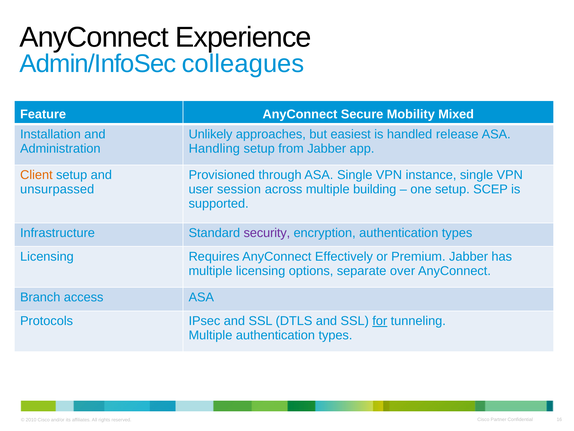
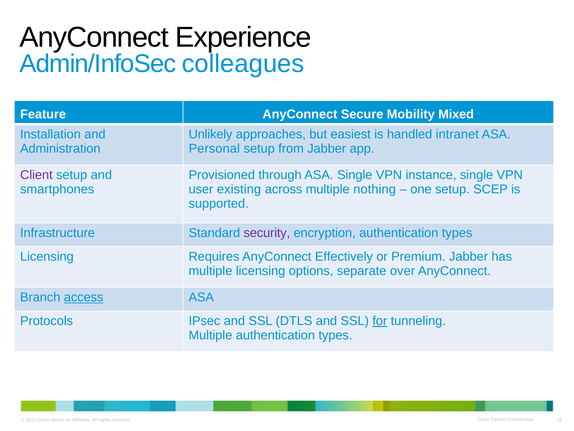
release: release -> intranet
Handling: Handling -> Personal
Client colour: orange -> purple
unsurpassed: unsurpassed -> smartphones
session: session -> existing
building: building -> nothing
access underline: none -> present
